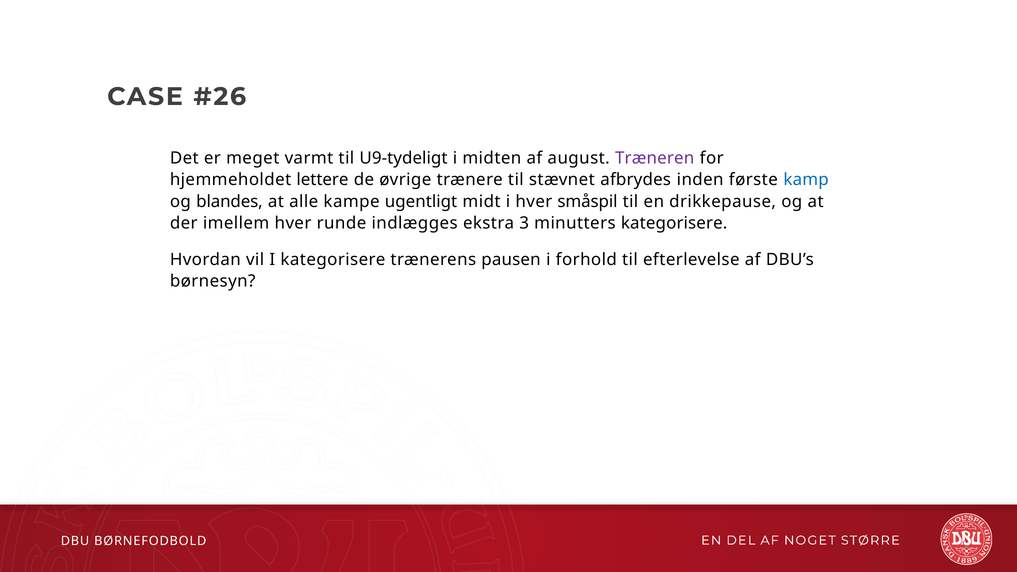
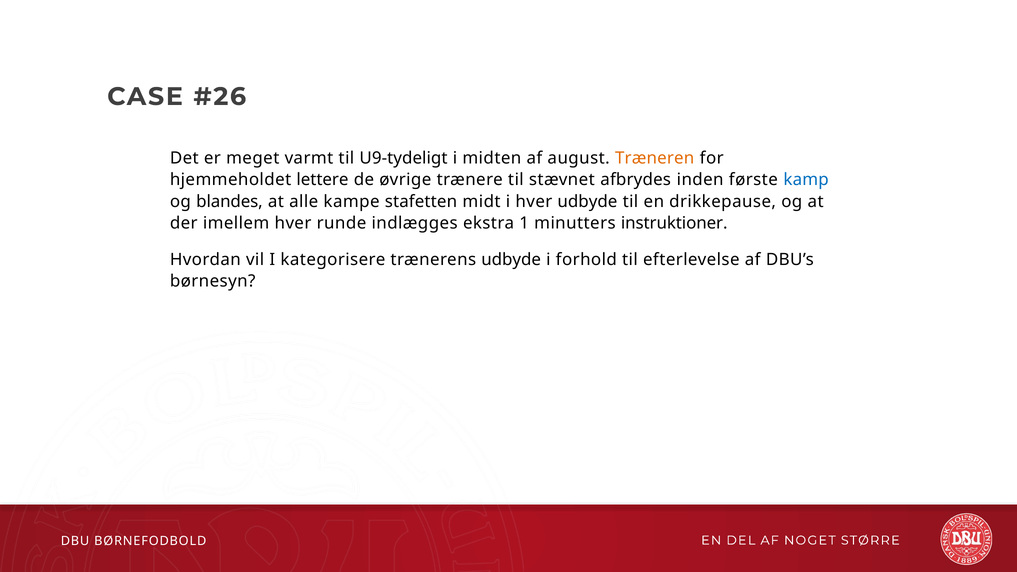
Træneren colour: purple -> orange
ugentligt: ugentligt -> stafetten
hver småspil: småspil -> udbyde
3: 3 -> 1
minutters kategorisere: kategorisere -> instruktioner
trænerens pausen: pausen -> udbyde
